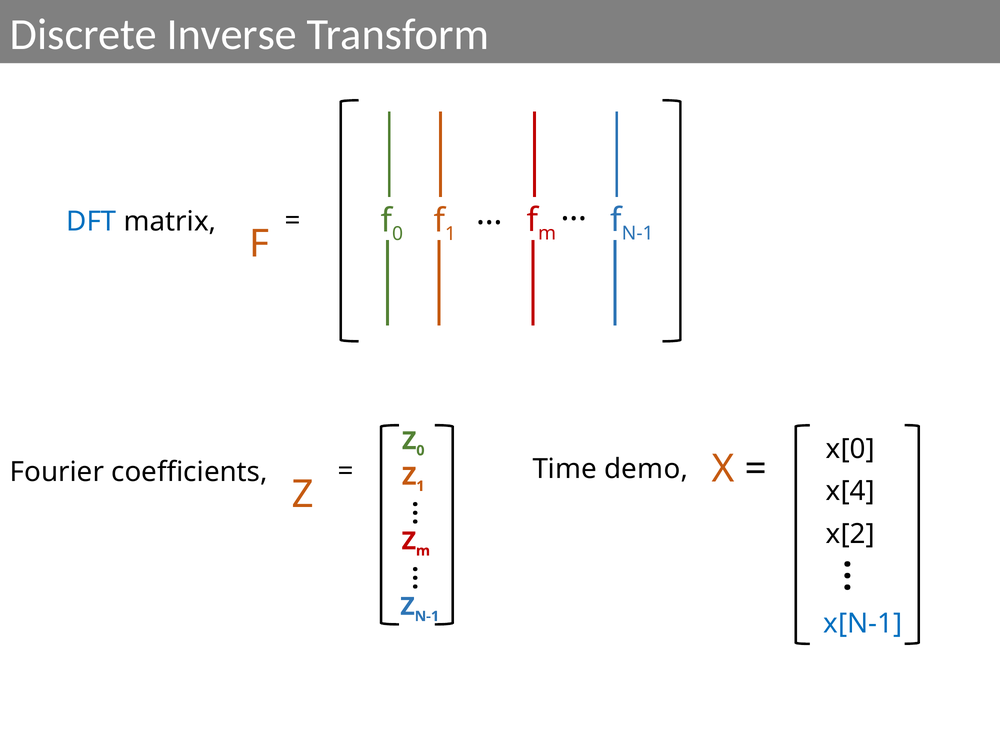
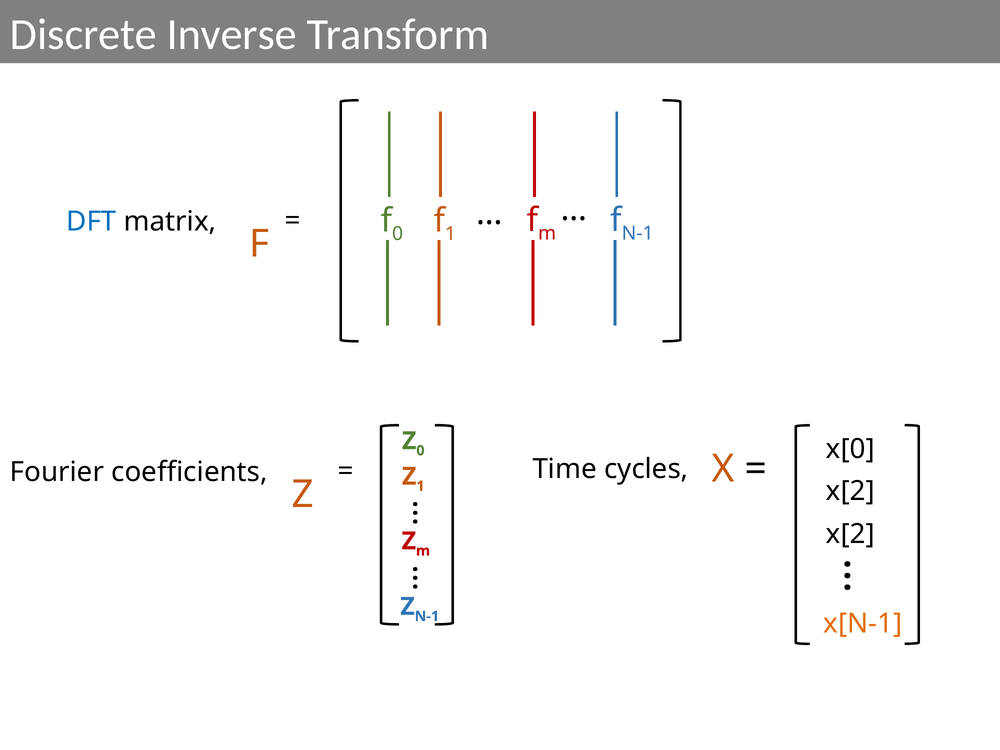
demo: demo -> cycles
x[4 at (850, 491): x[4 -> x[2
x[N-1 colour: blue -> orange
